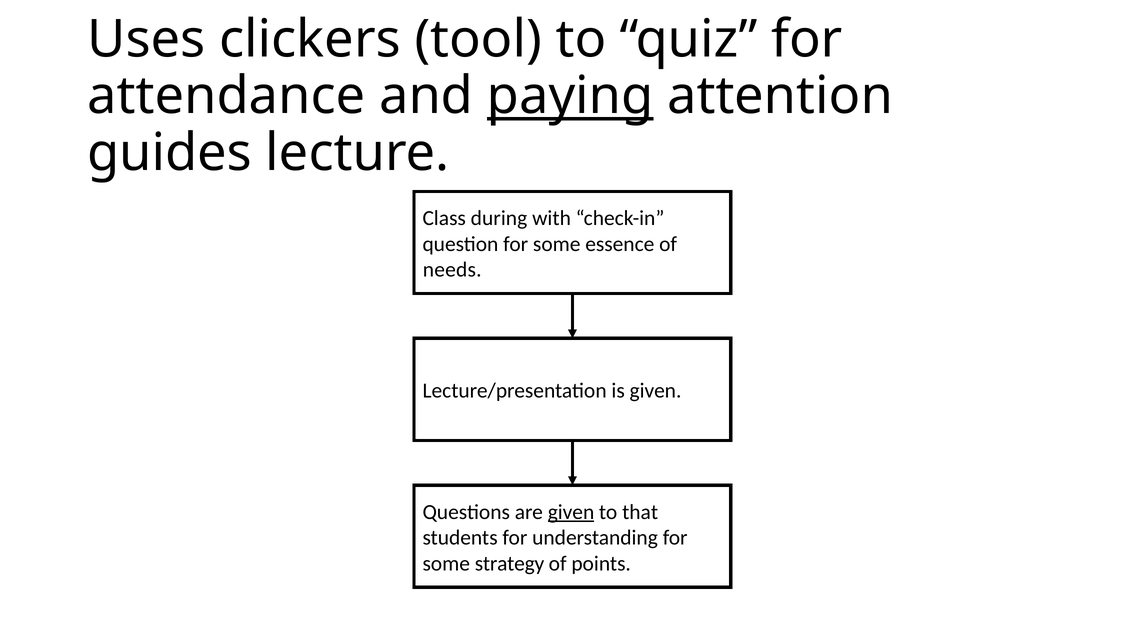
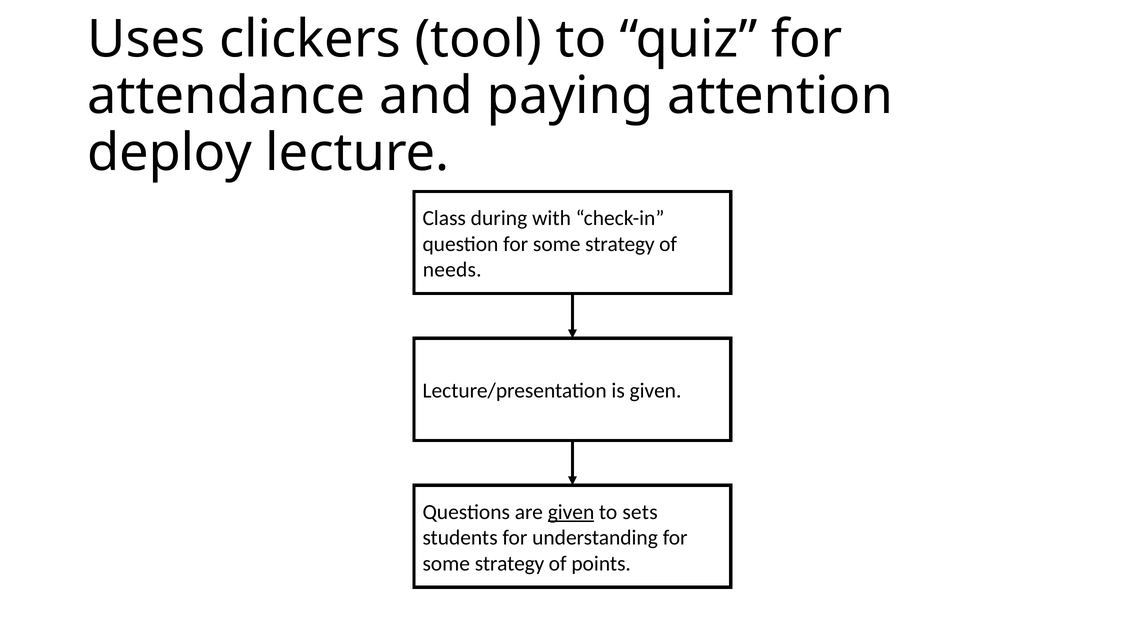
paying underline: present -> none
guides: guides -> deploy
question for some essence: essence -> strategy
that: that -> sets
